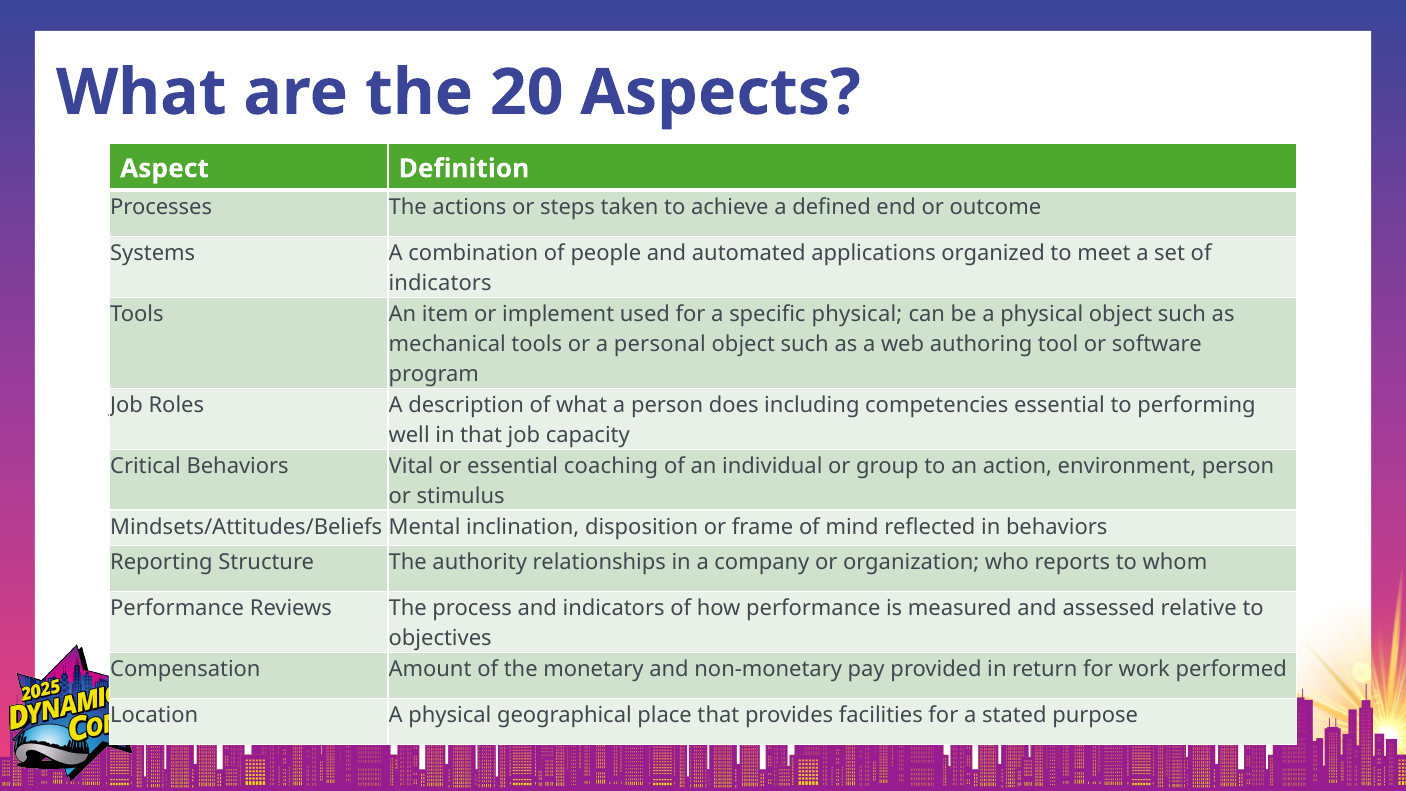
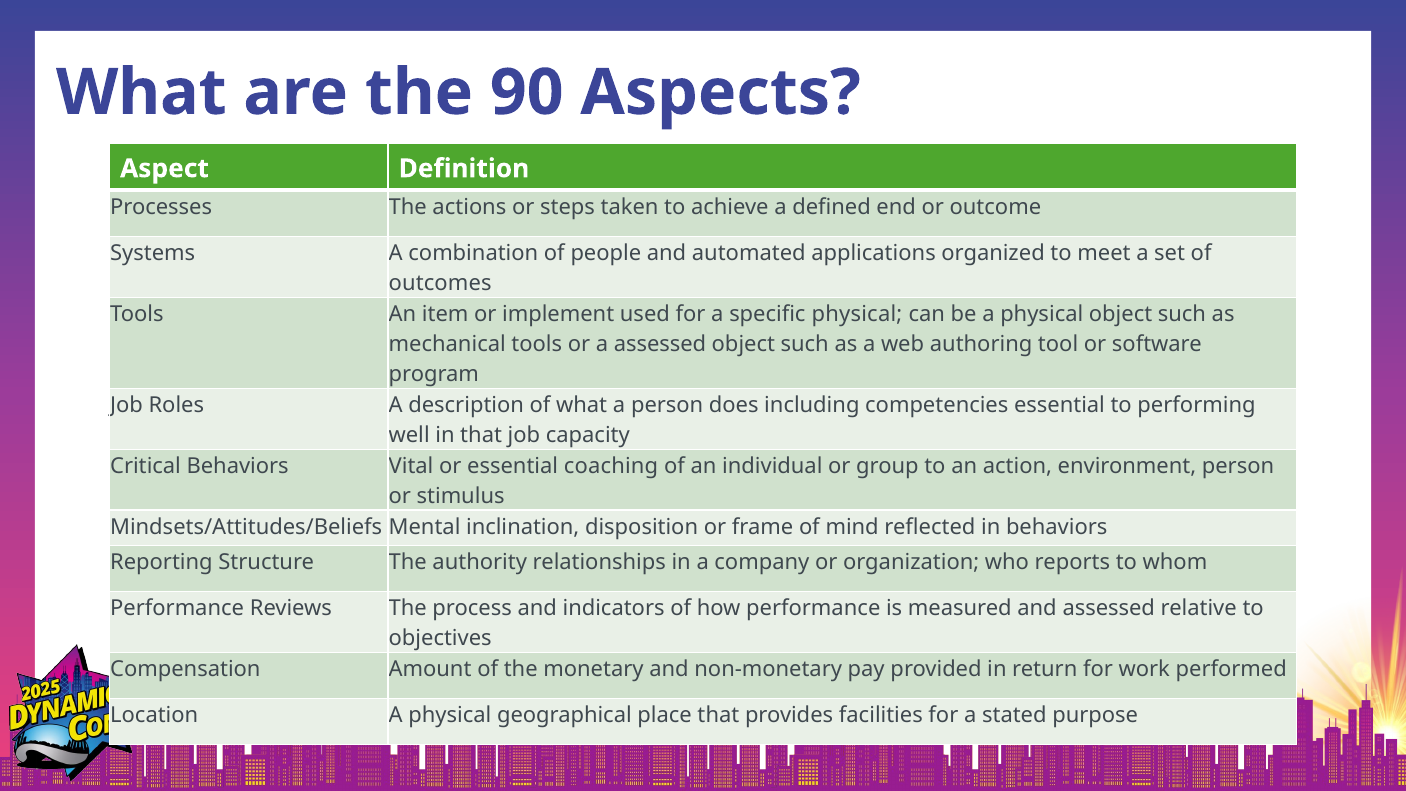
20: 20 -> 90
indicators at (440, 283): indicators -> outcomes
a personal: personal -> assessed
